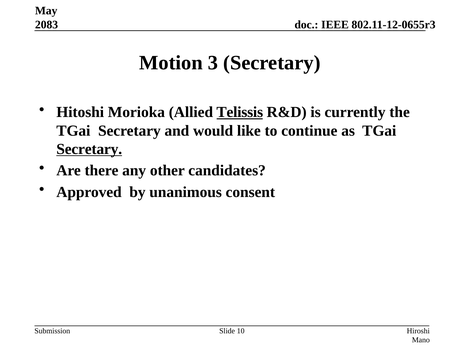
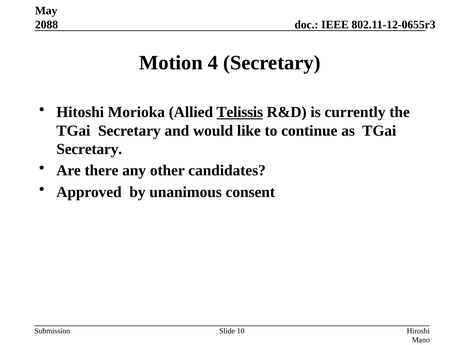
2083: 2083 -> 2088
3: 3 -> 4
Secretary at (89, 149) underline: present -> none
